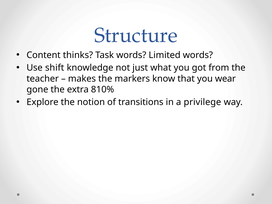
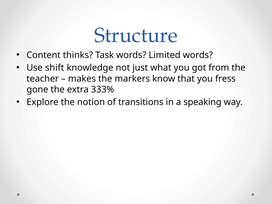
wear: wear -> fress
810%: 810% -> 333%
privilege: privilege -> speaking
